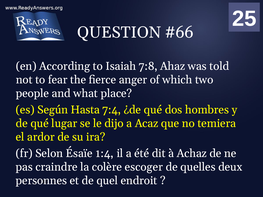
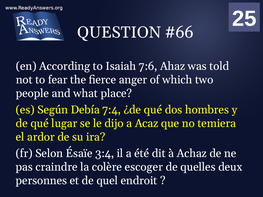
7:8: 7:8 -> 7:6
Hasta: Hasta -> Debía
1:4: 1:4 -> 3:4
